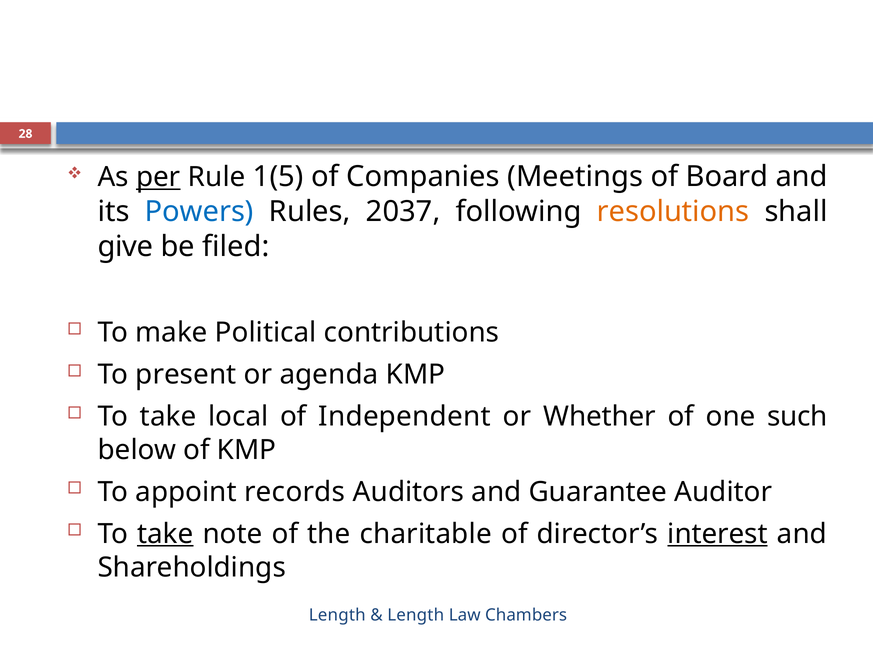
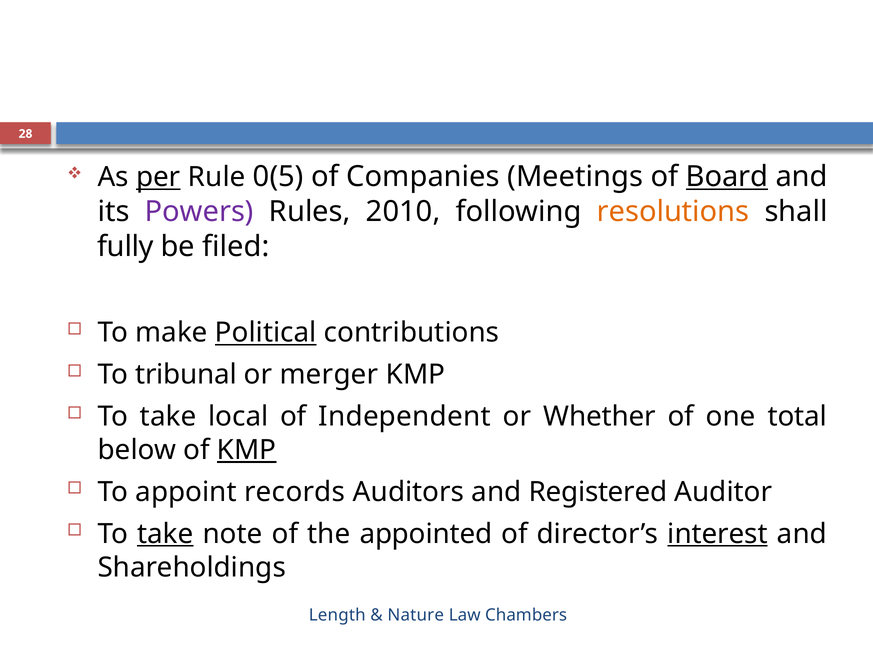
1(5: 1(5 -> 0(5
Board underline: none -> present
Powers colour: blue -> purple
2037: 2037 -> 2010
give: give -> fully
Political underline: none -> present
present: present -> tribunal
agenda: agenda -> merger
such: such -> total
KMP at (247, 450) underline: none -> present
Guarantee: Guarantee -> Registered
charitable: charitable -> appointed
Length at (416, 615): Length -> Nature
